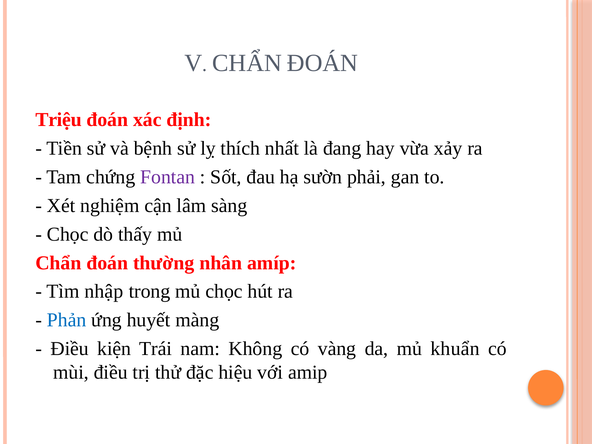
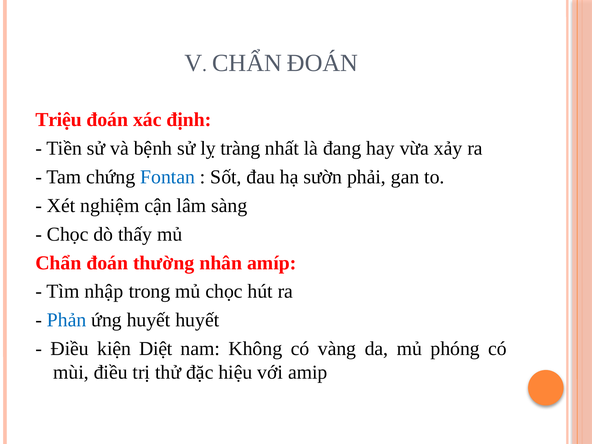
thích: thích -> tràng
Fontan colour: purple -> blue
huyết màng: màng -> huyết
Trái: Trái -> Diệt
khuẩn: khuẩn -> phóng
